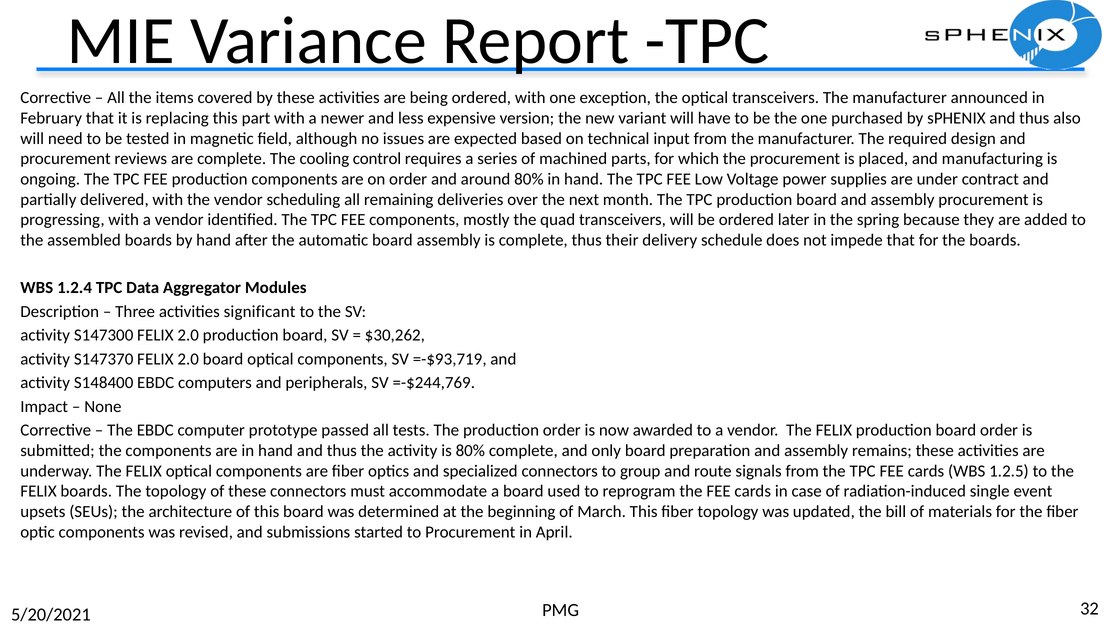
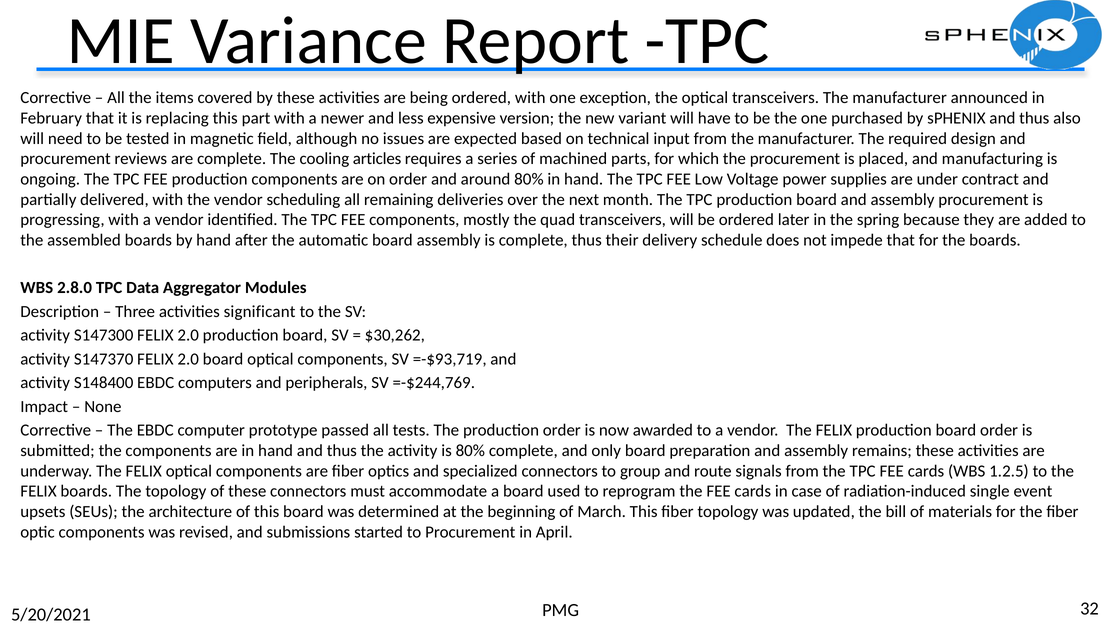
control: control -> articles
1.2.4: 1.2.4 -> 2.8.0
